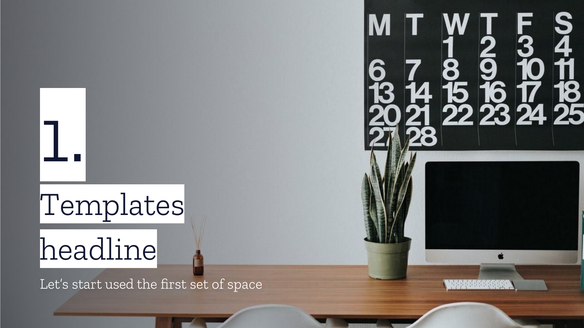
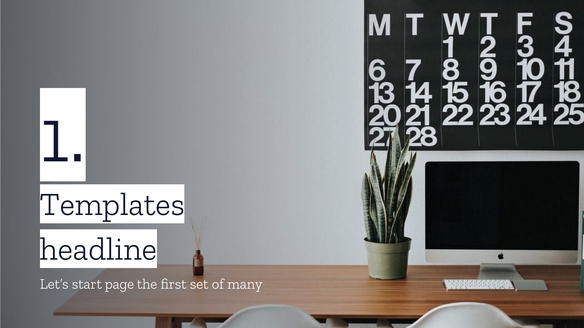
used: used -> page
space: space -> many
